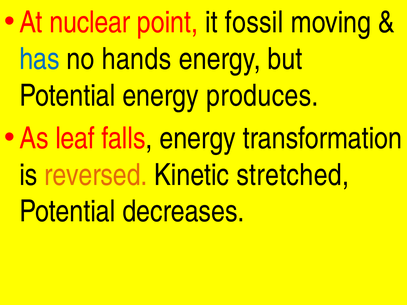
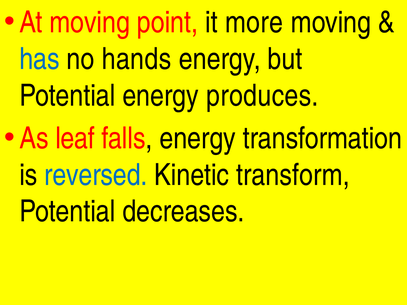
At nuclear: nuclear -> moving
fossil: fossil -> more
reversed colour: orange -> blue
stretched: stretched -> transform
